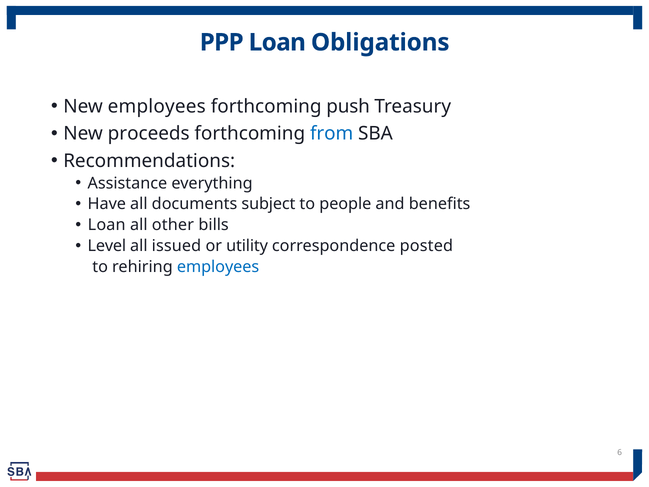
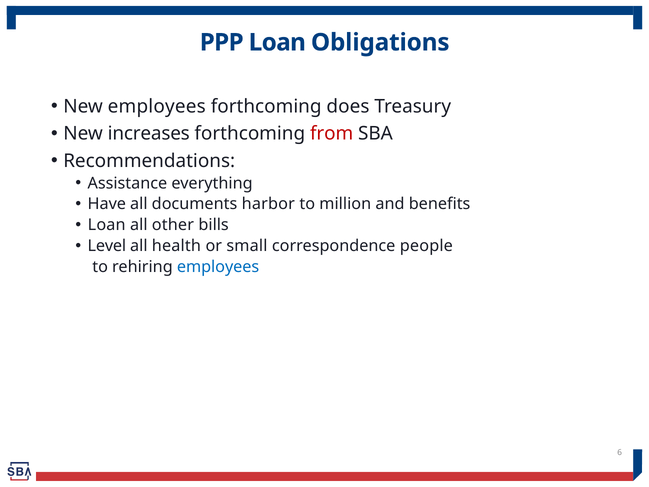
push: push -> does
proceeds: proceeds -> increases
from colour: blue -> red
subject: subject -> harbor
people: people -> million
issued: issued -> health
utility: utility -> small
posted: posted -> people
